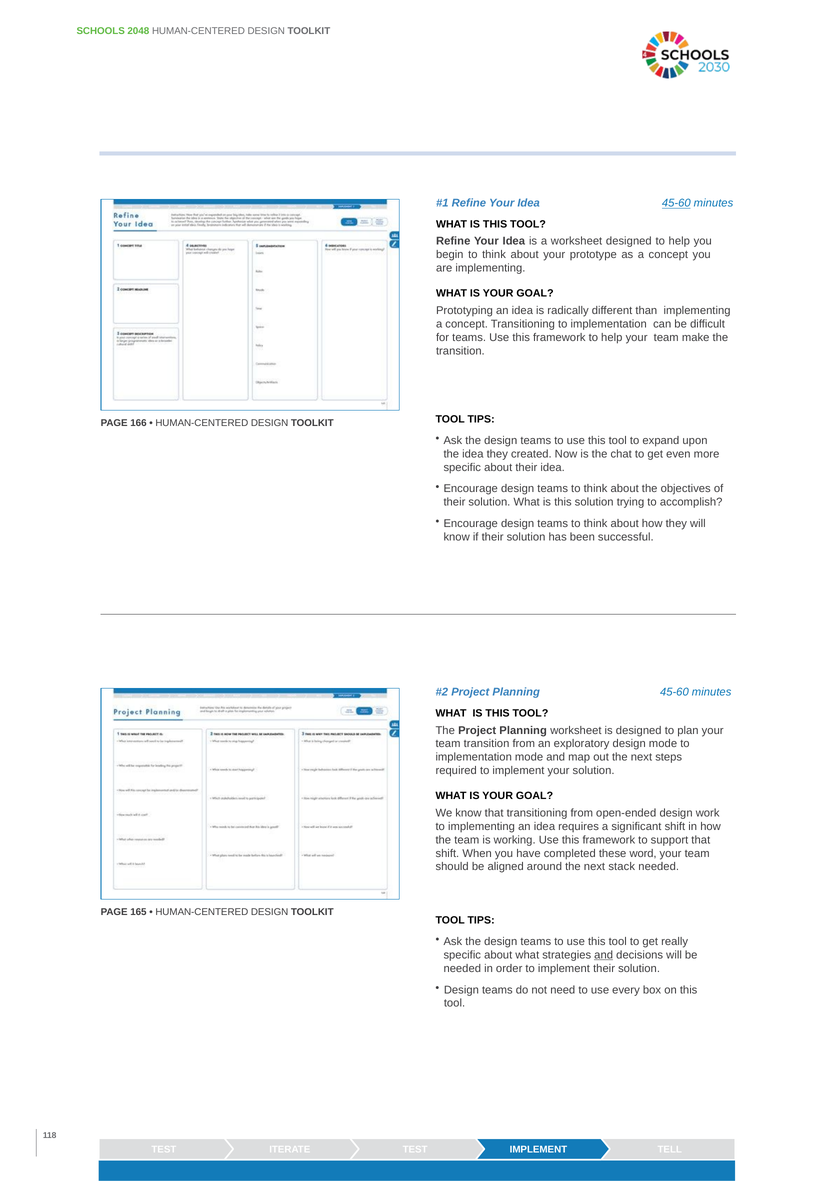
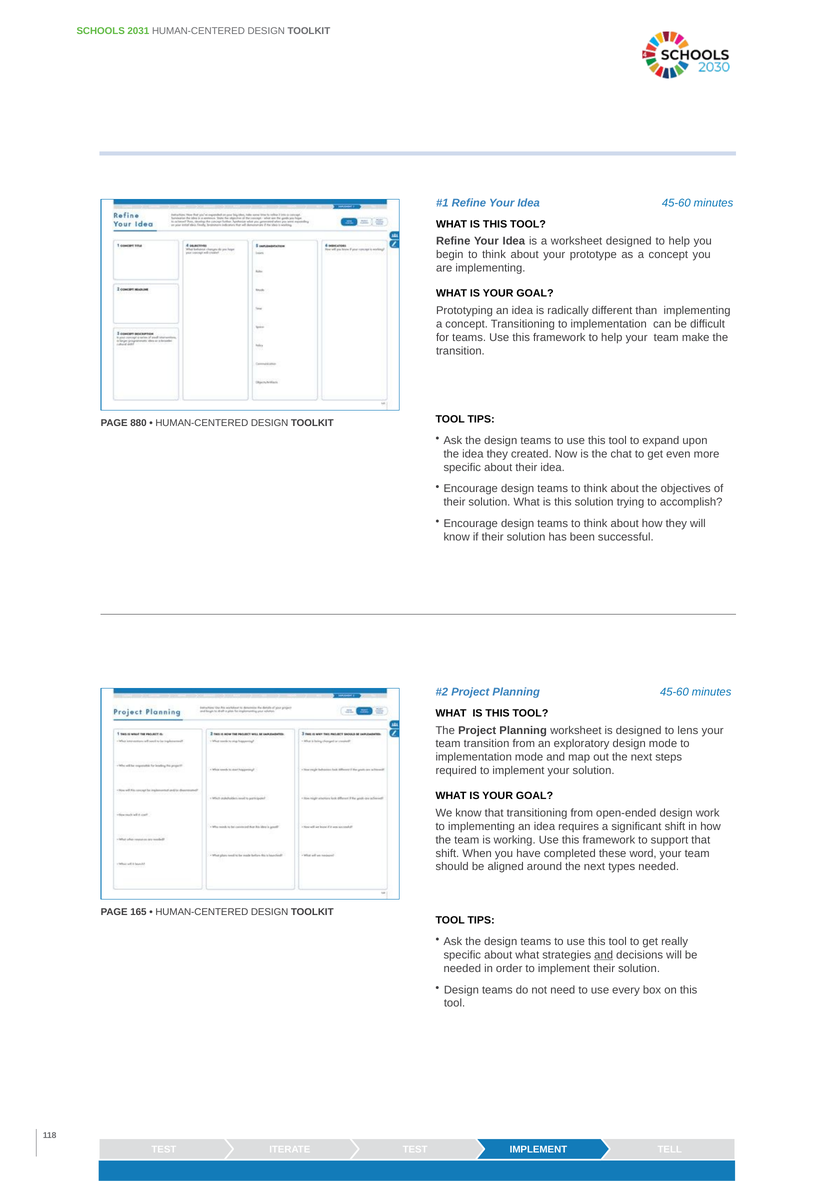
2048: 2048 -> 2031
45-60 at (676, 203) underline: present -> none
166: 166 -> 880
plan: plan -> lens
stack: stack -> types
